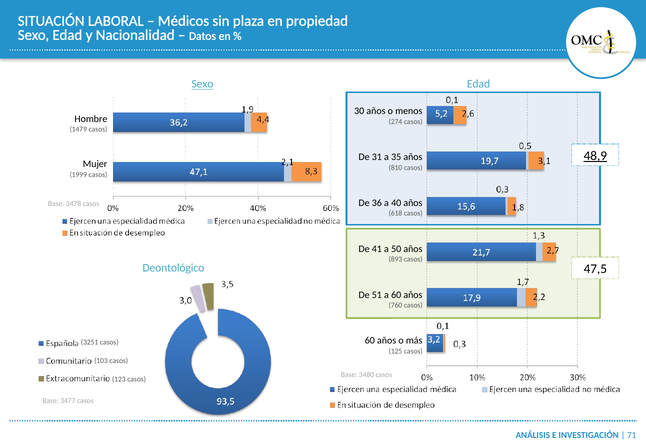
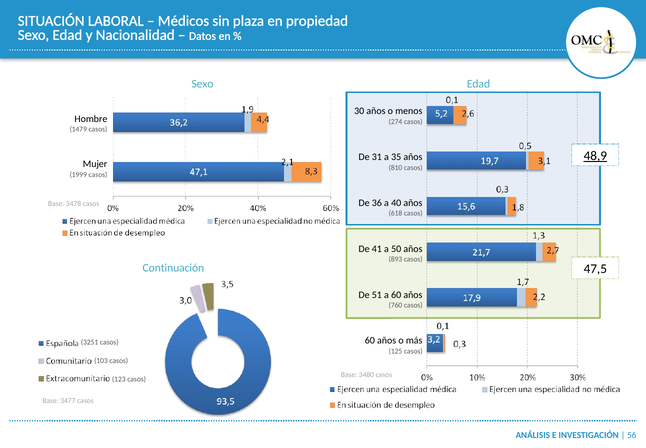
Sexo at (202, 84) underline: present -> none
Deontológico: Deontológico -> Continuación
71: 71 -> 56
